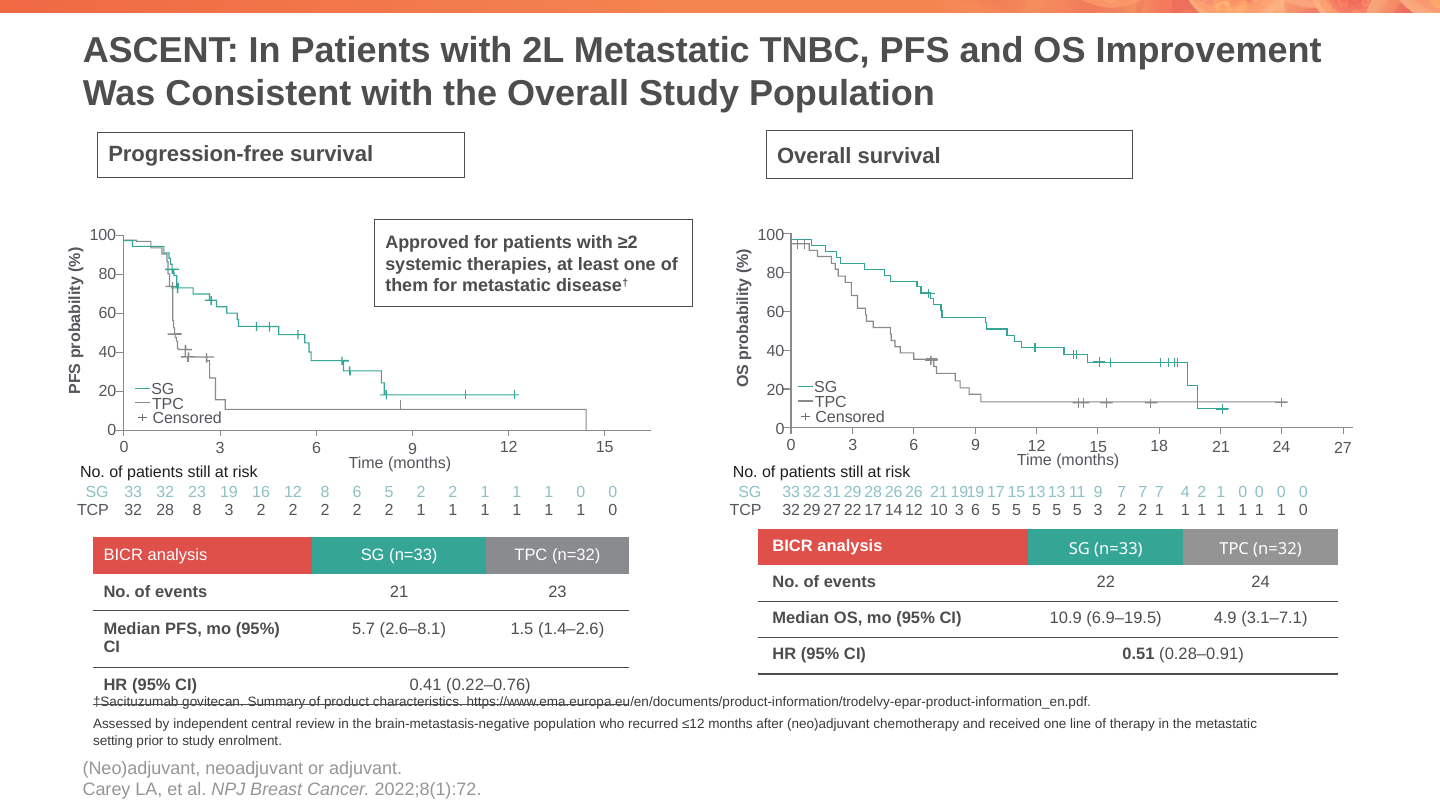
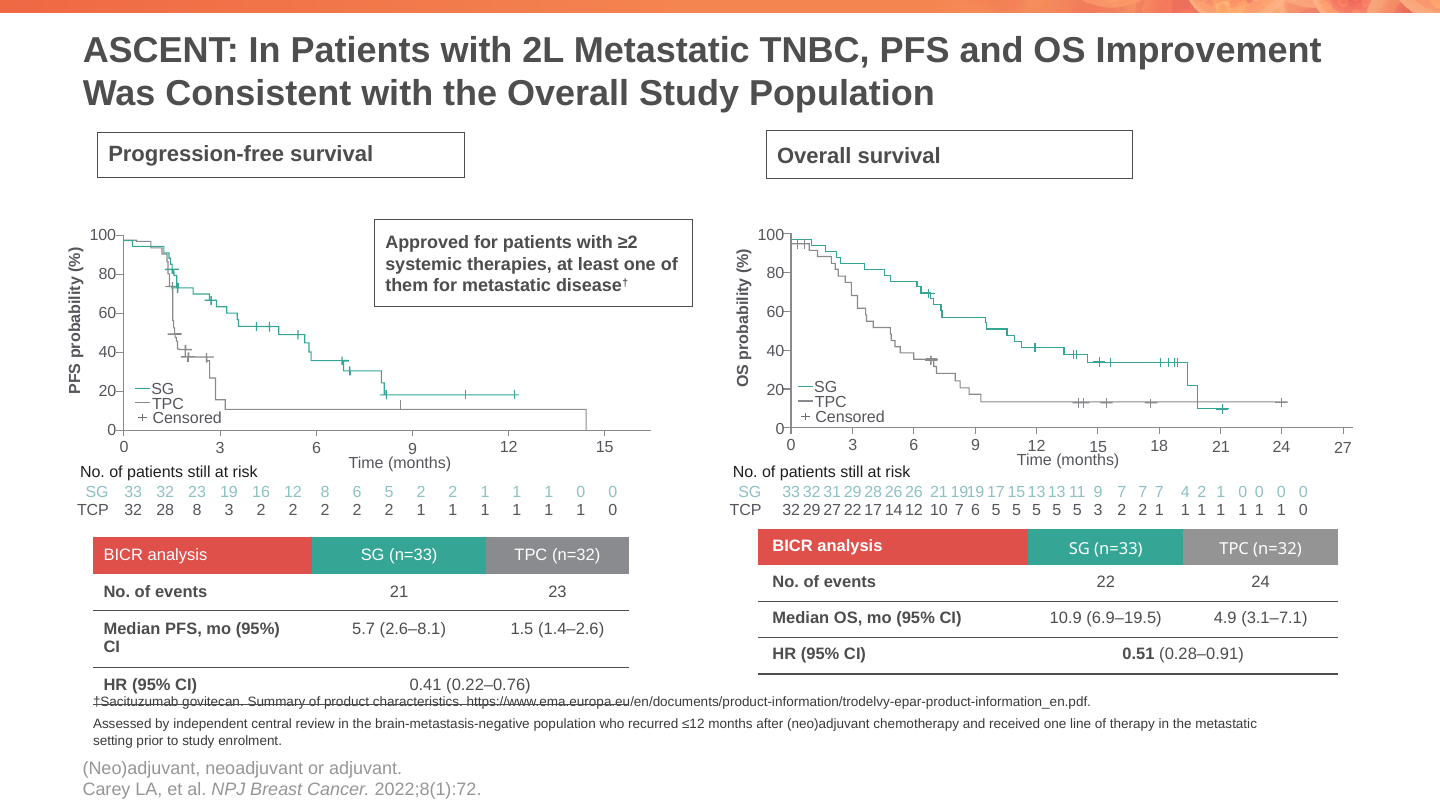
10 3: 3 -> 7
